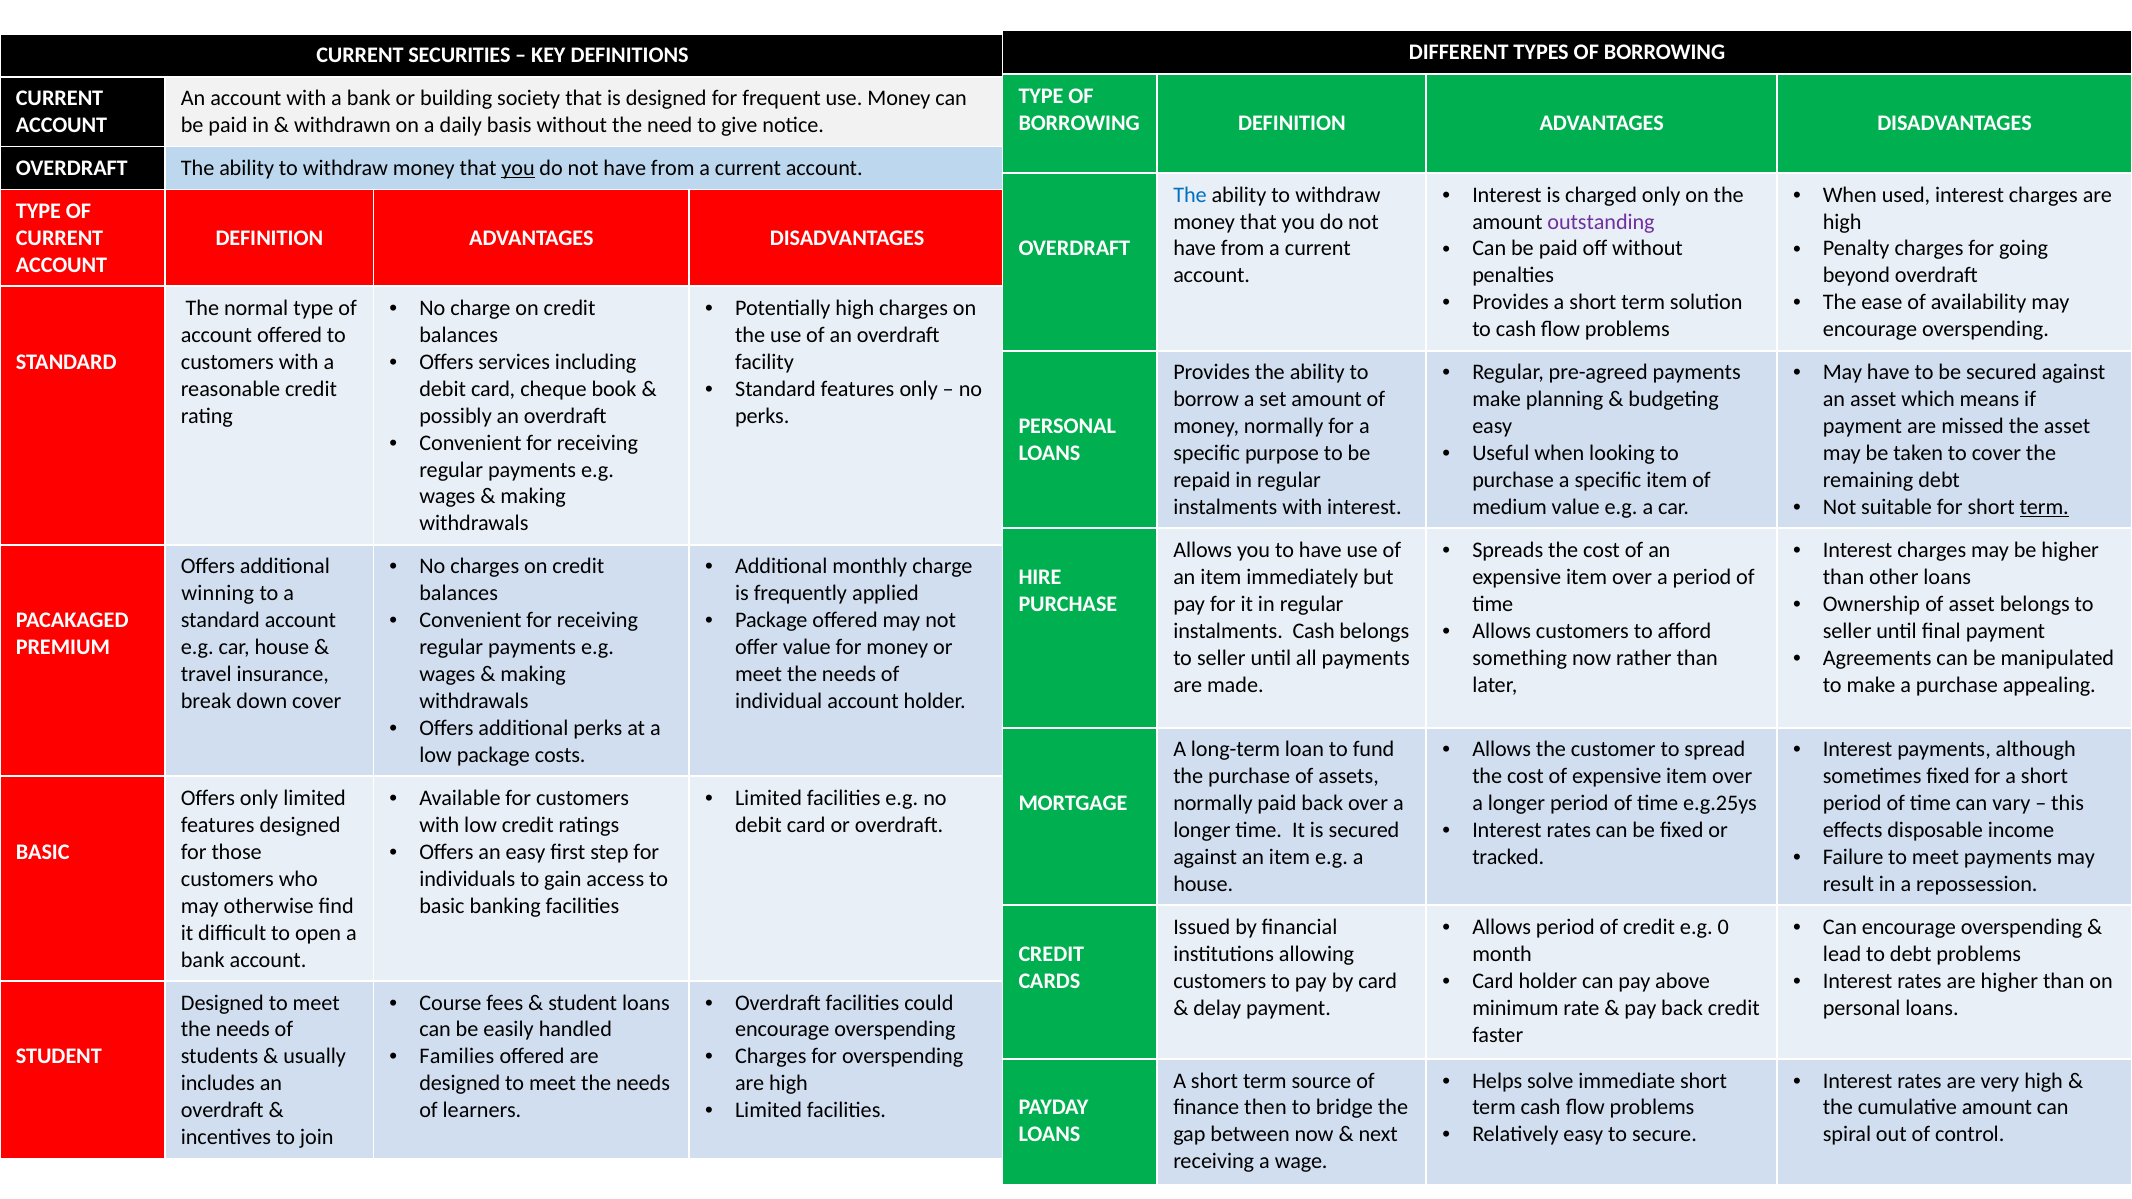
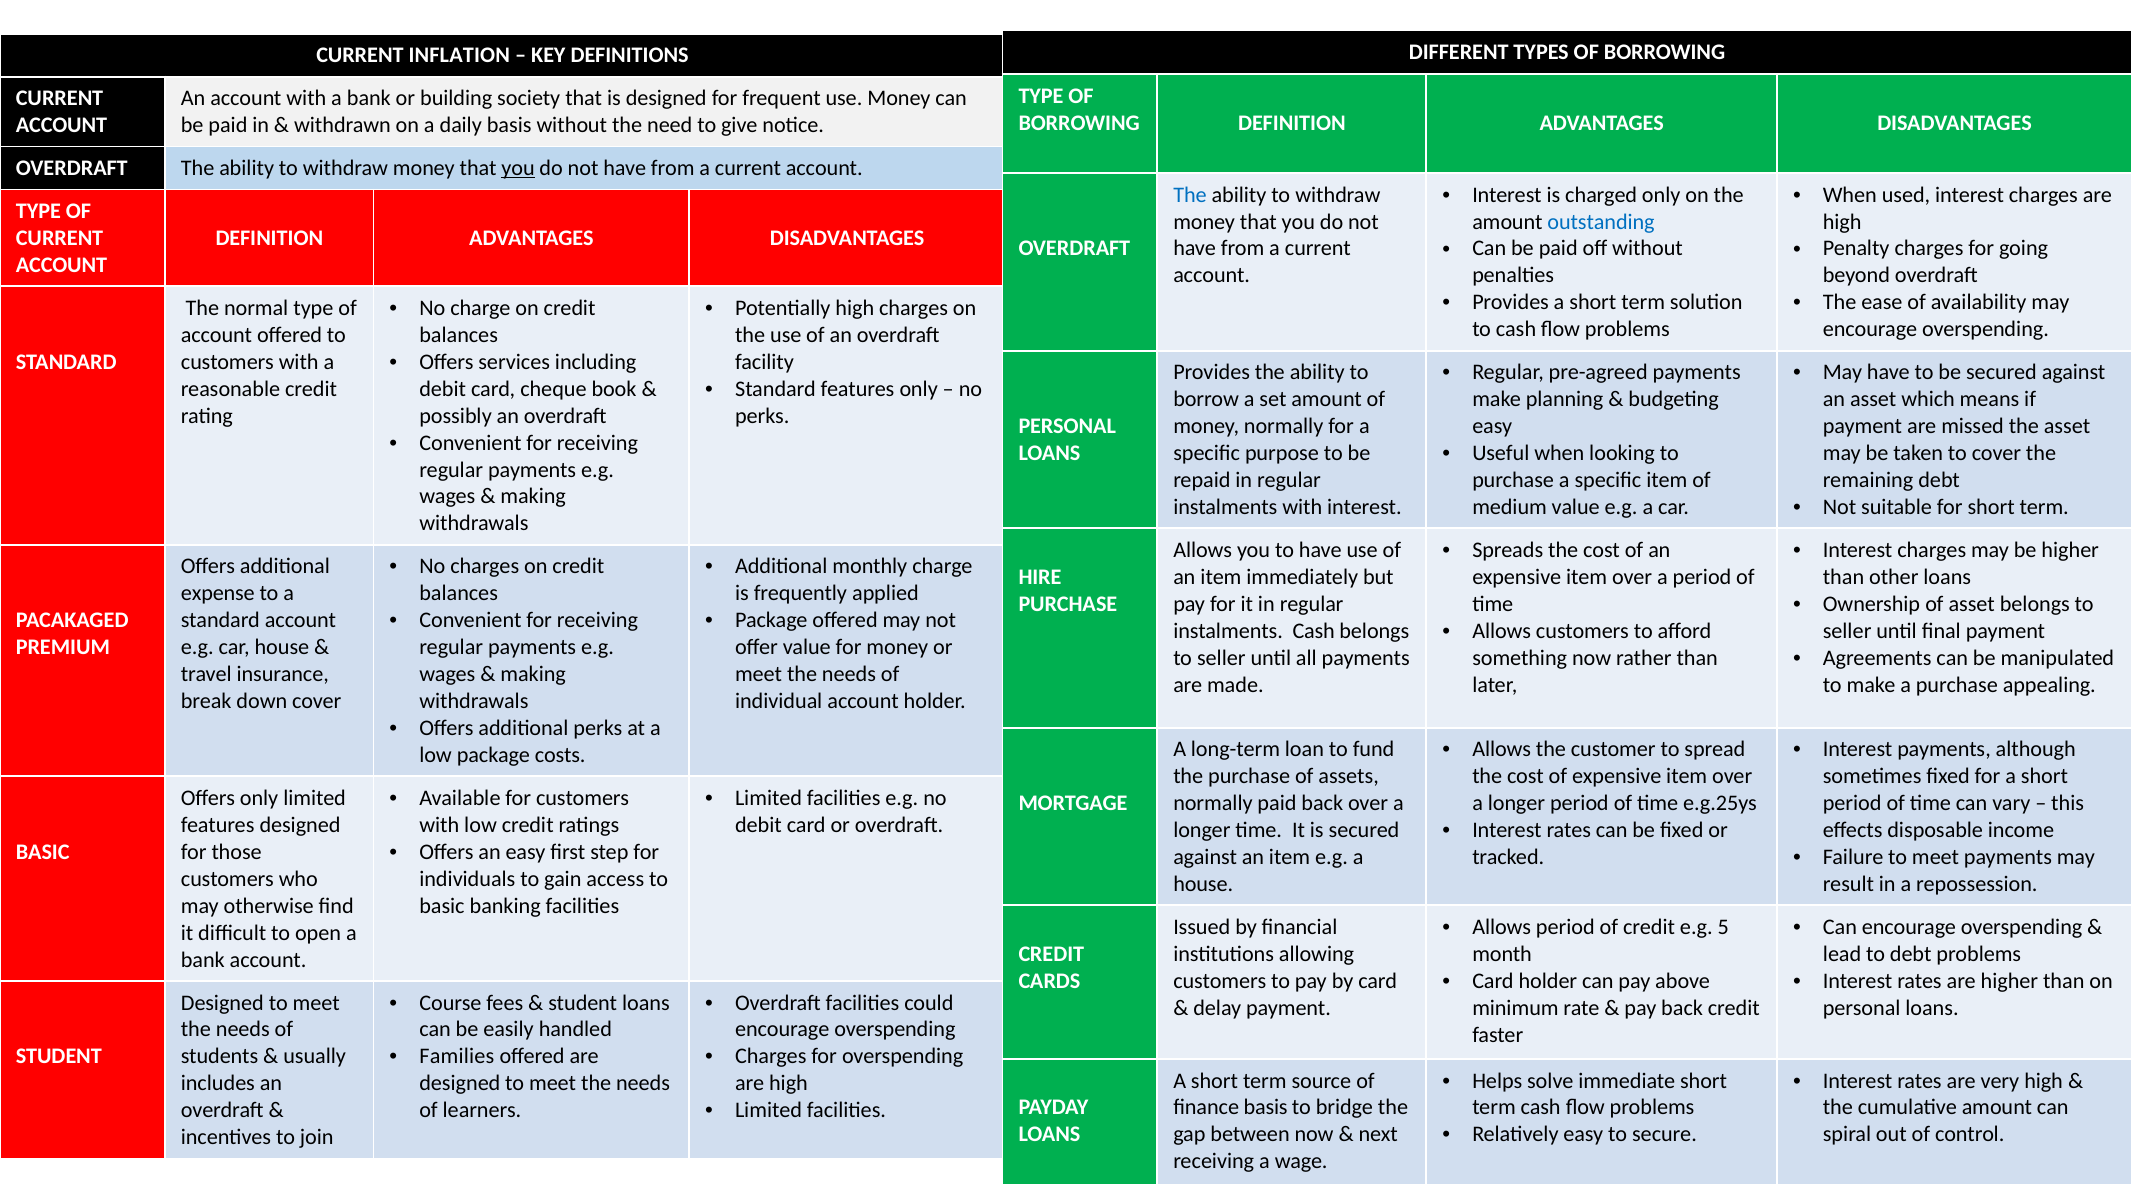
SECURITIES: SECURITIES -> INFLATION
outstanding colour: purple -> blue
term at (2044, 507) underline: present -> none
winning: winning -> expense
0: 0 -> 5
finance then: then -> basis
